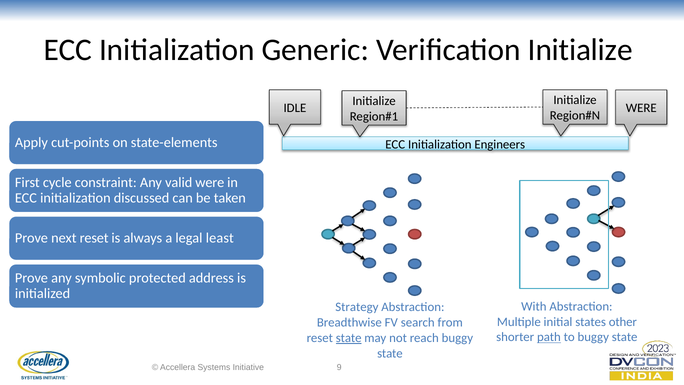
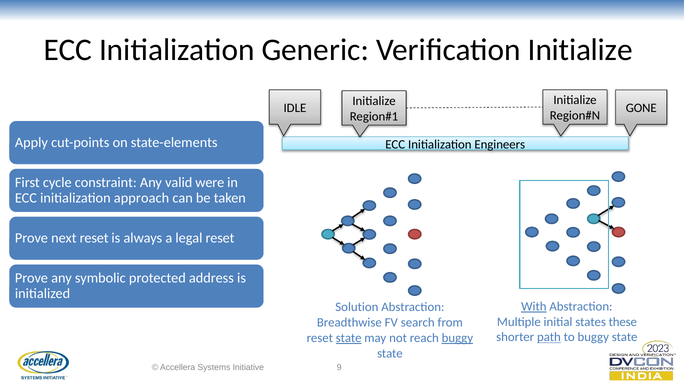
IDLE WERE: WERE -> GONE
discussed: discussed -> approach
least at (220, 238): least -> reset
With underline: none -> present
Strategy: Strategy -> Solution
other: other -> these
buggy at (457, 338) underline: none -> present
